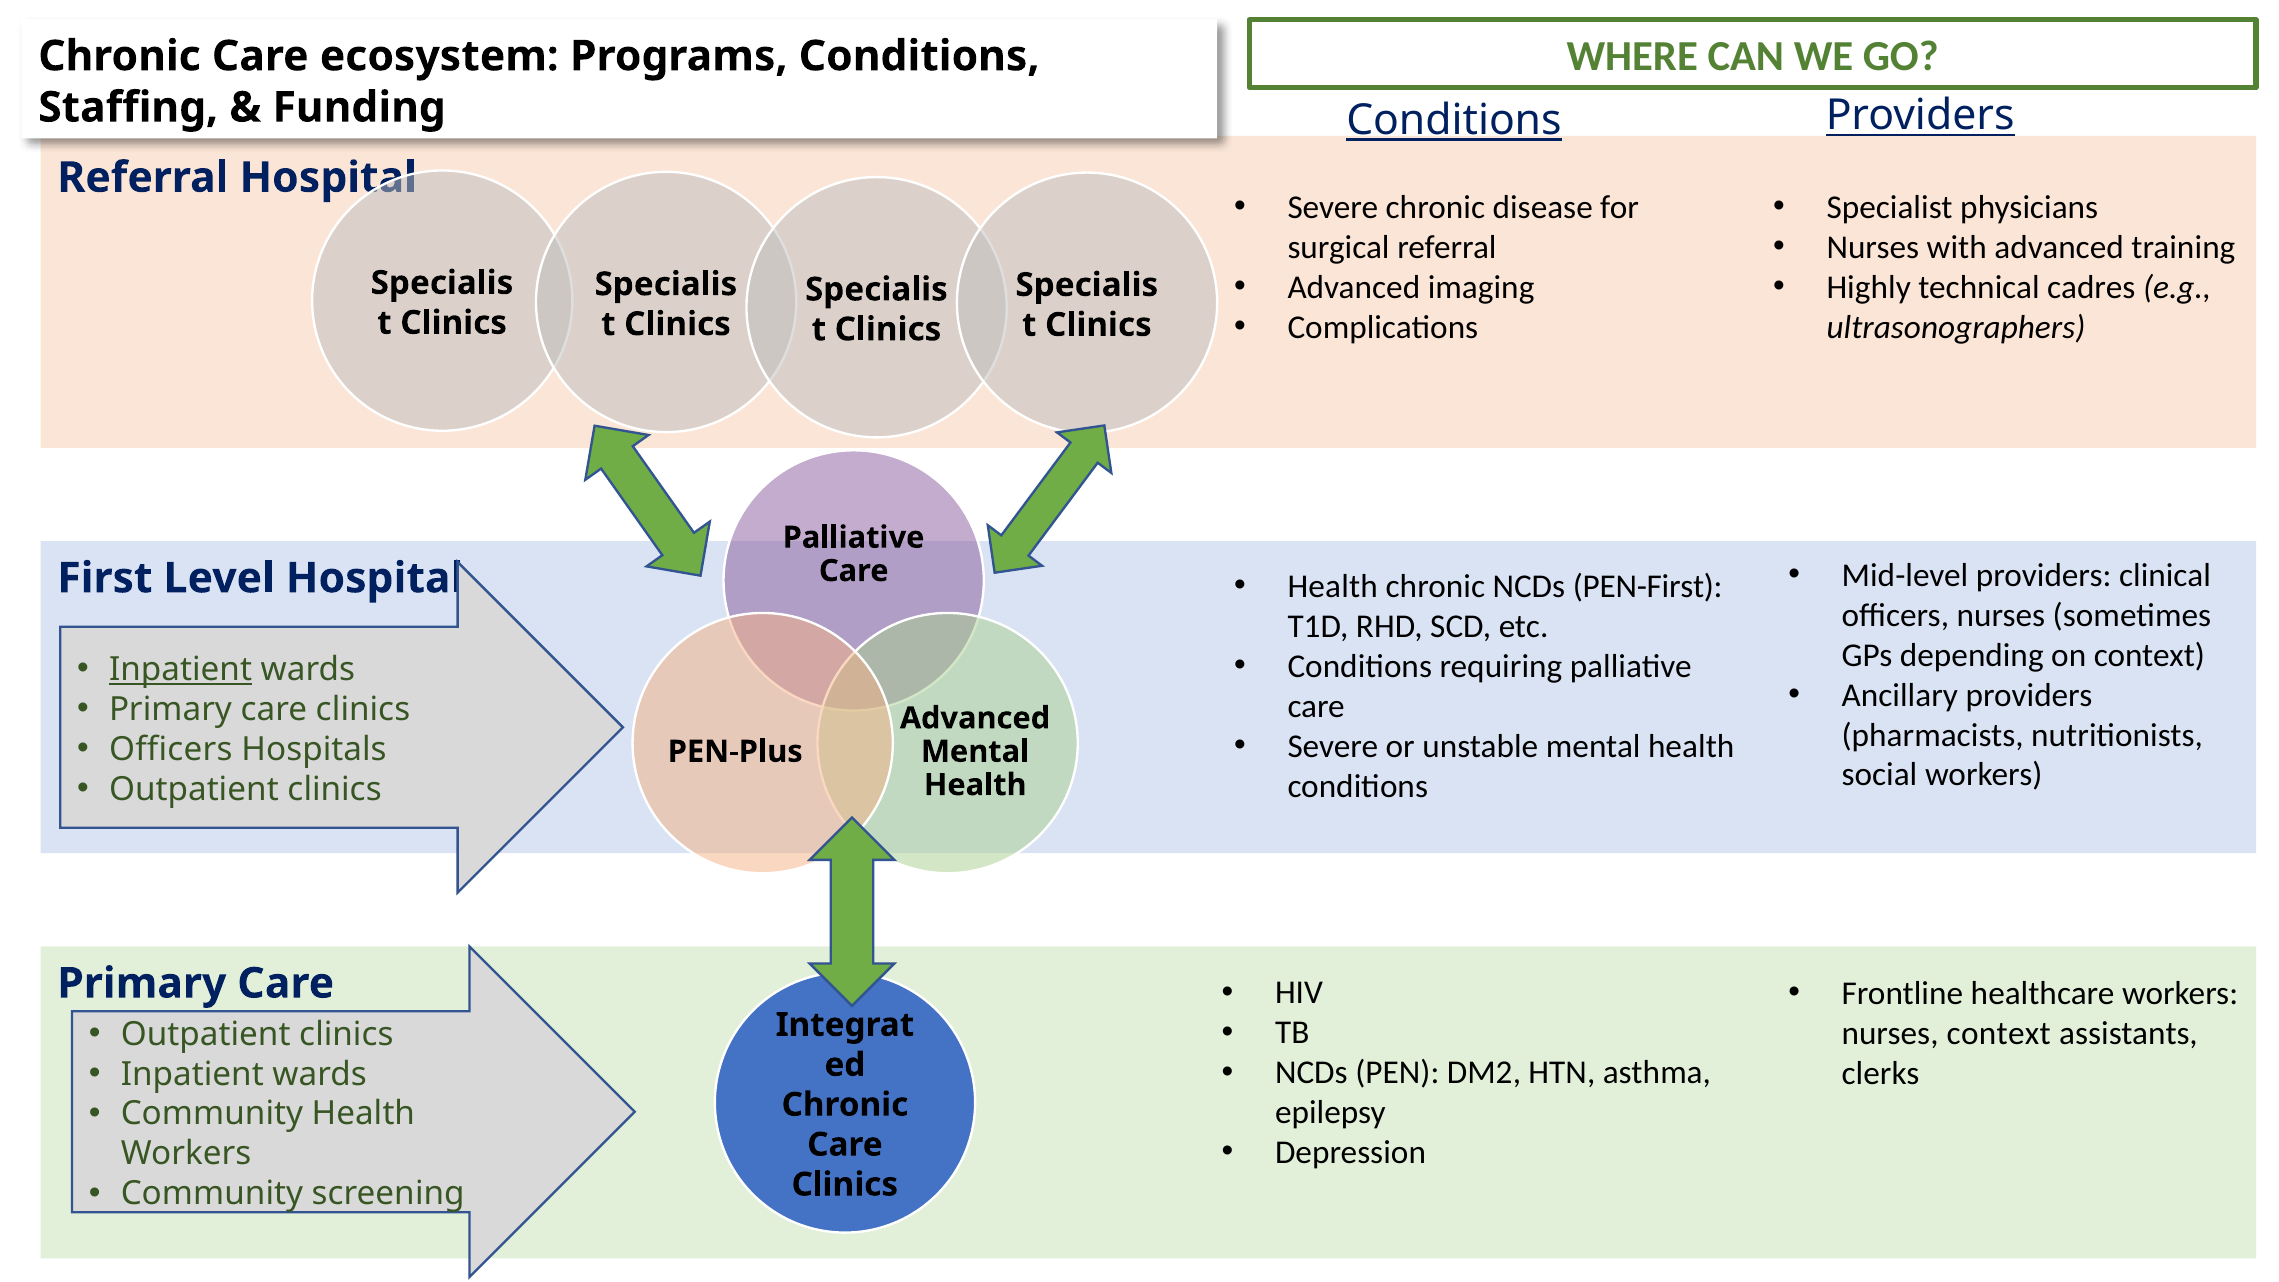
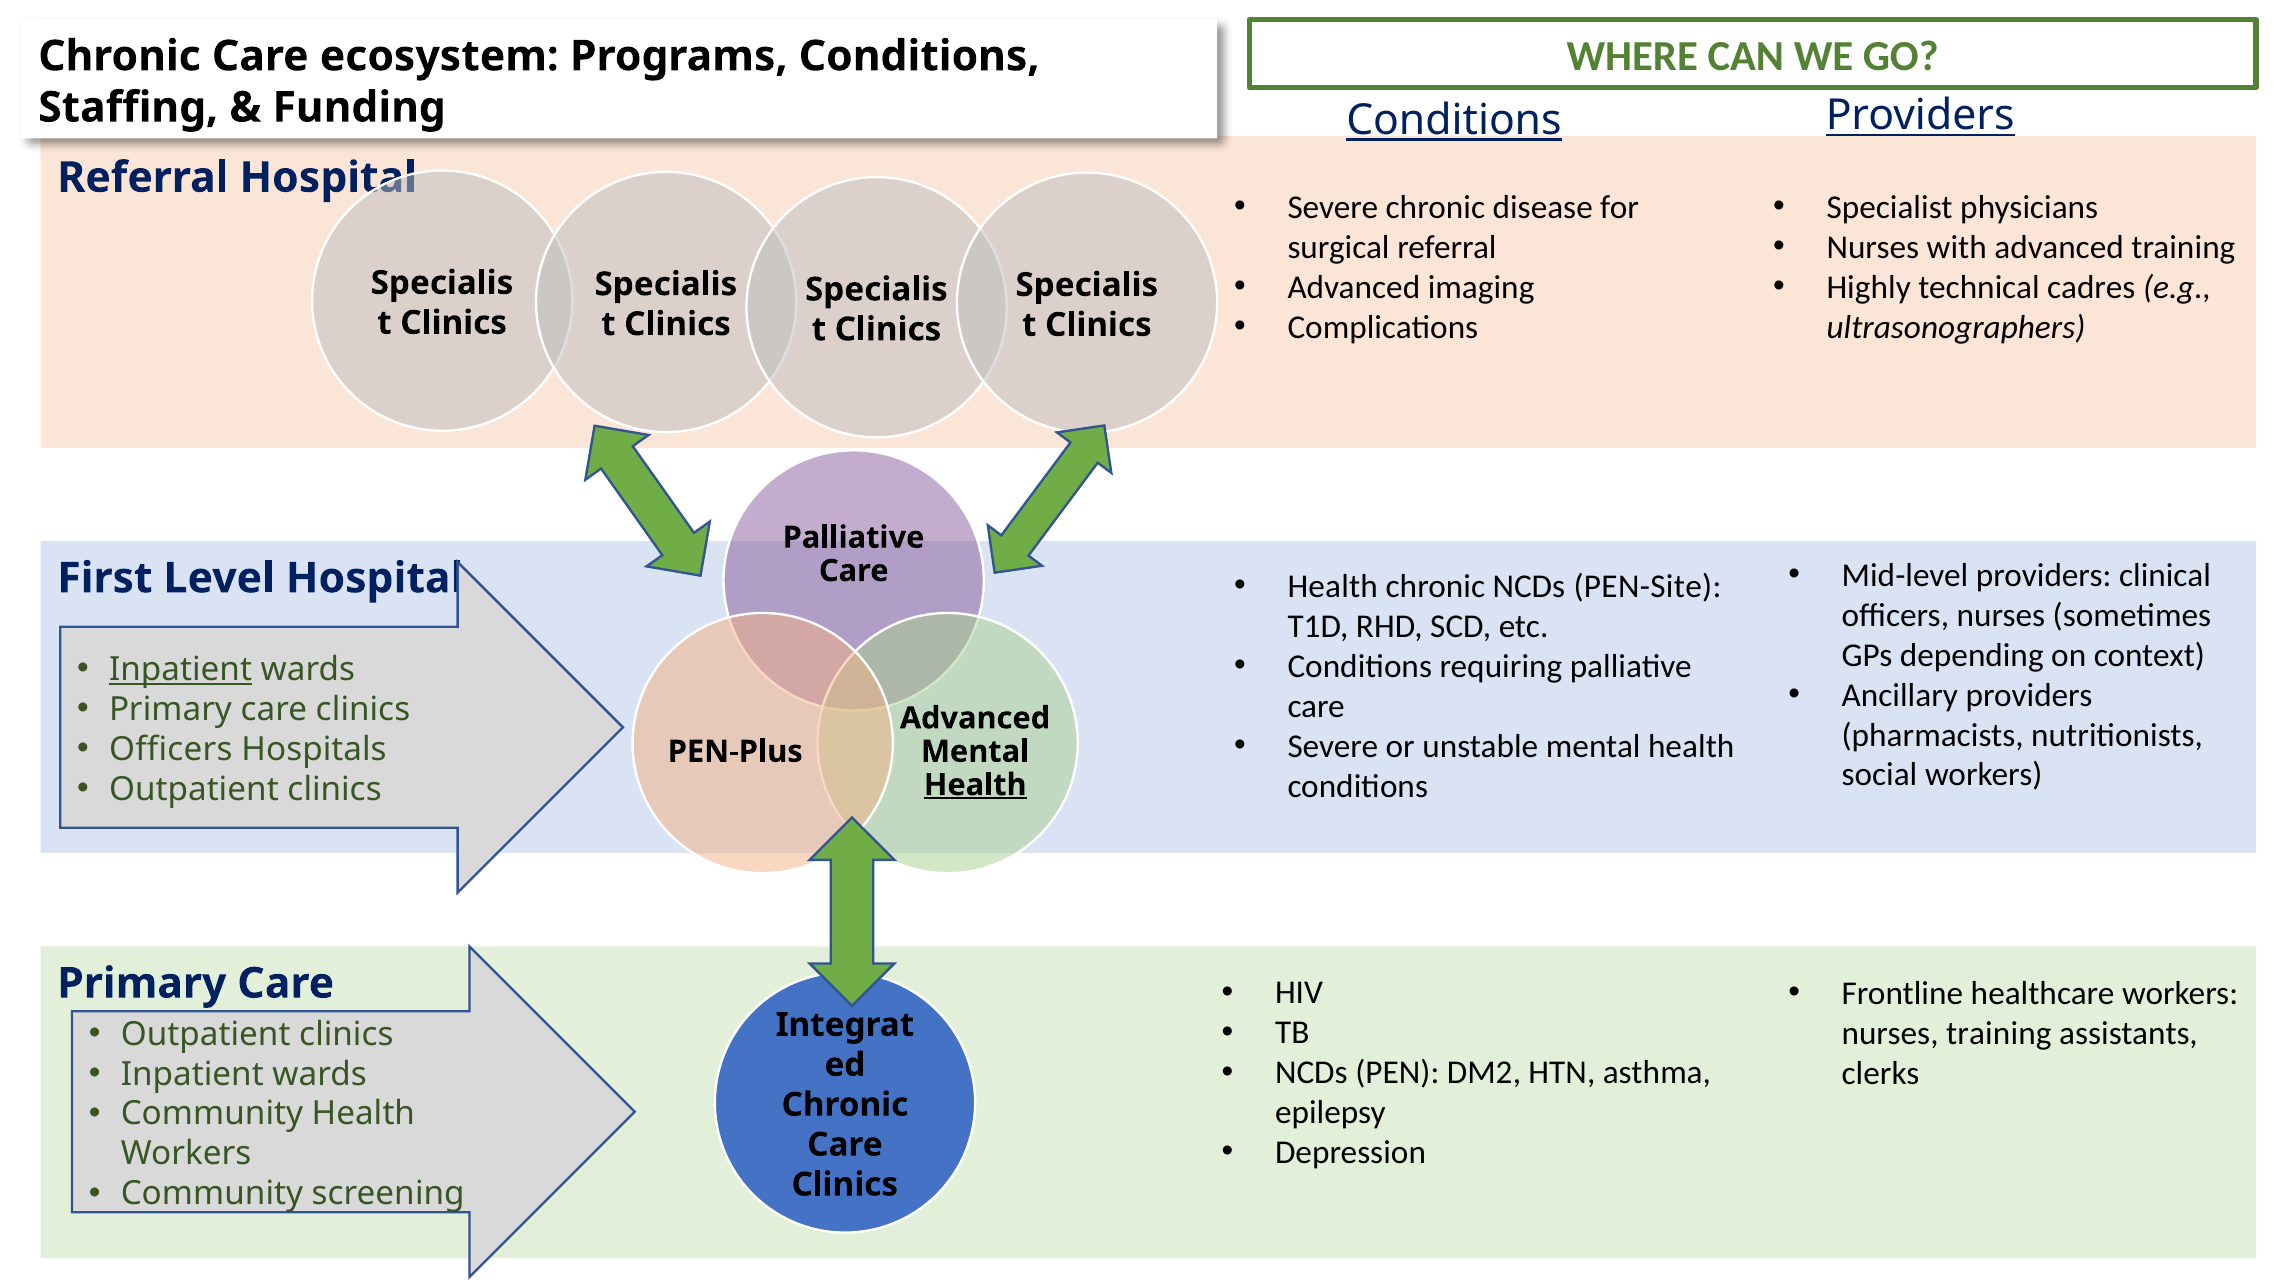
PEN-First: PEN-First -> PEN-Site
Health at (975, 785) underline: none -> present
nurses context: context -> training
